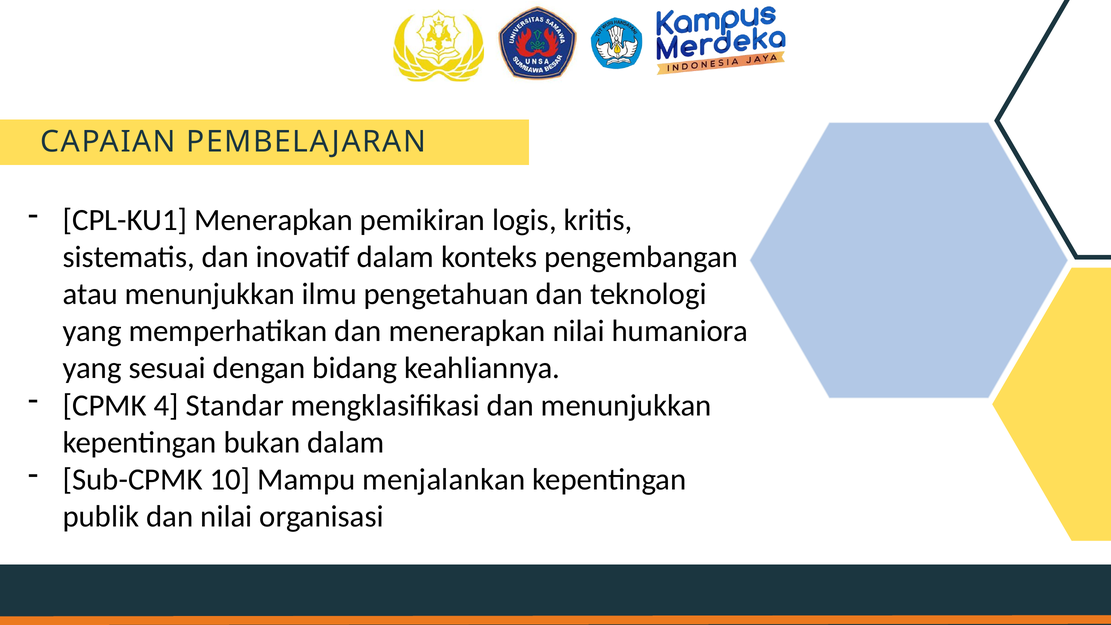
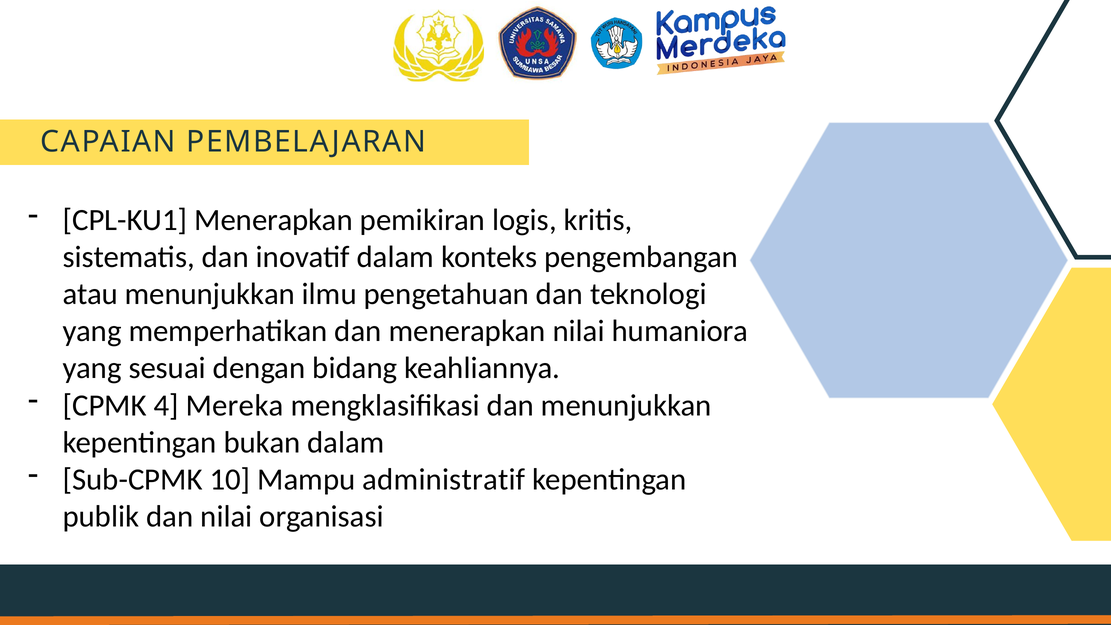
Standar: Standar -> Mereka
menjalankan: menjalankan -> administratif
